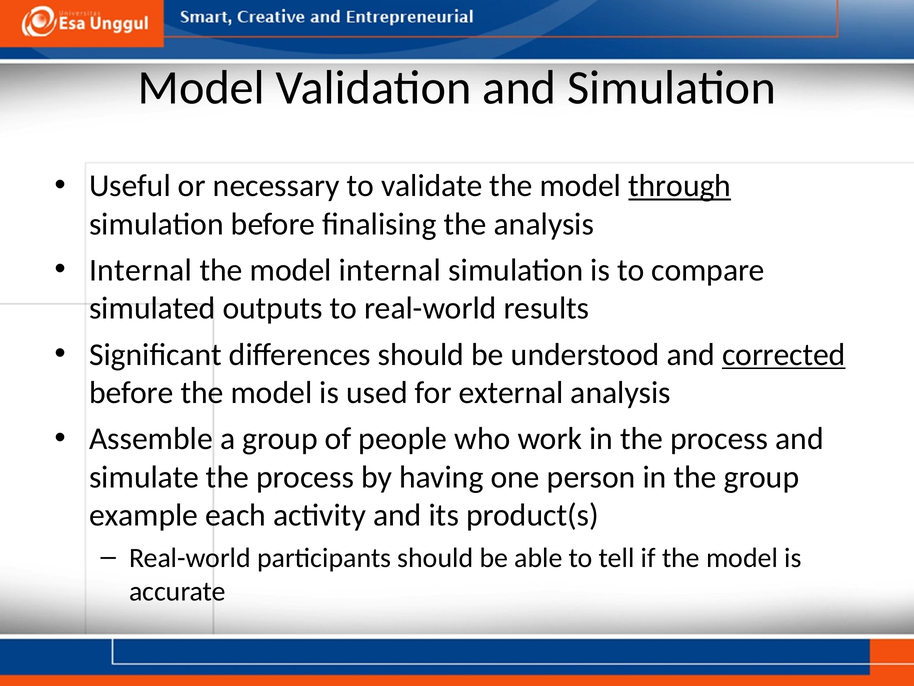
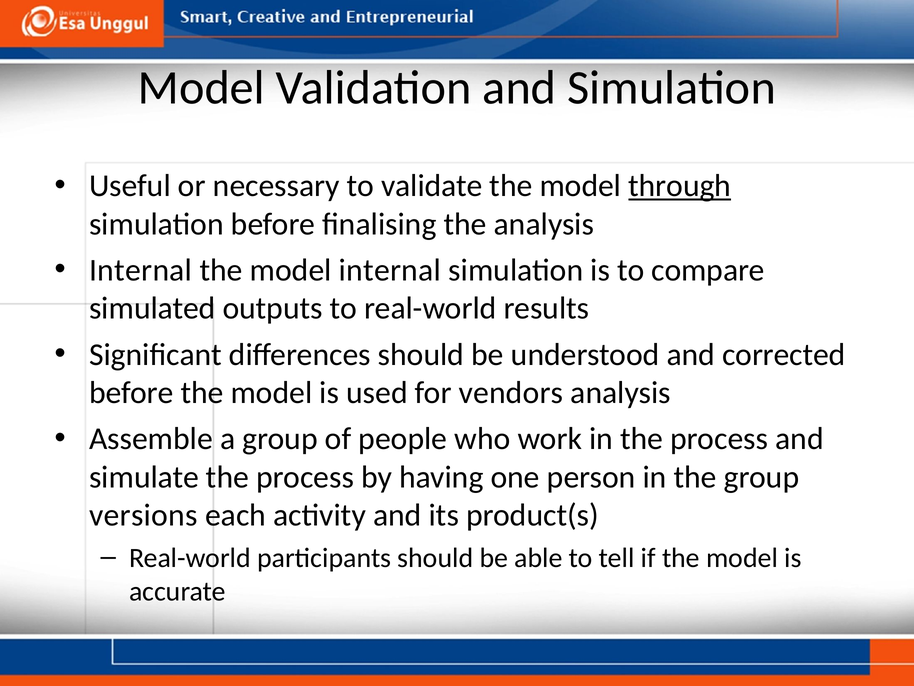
corrected underline: present -> none
external: external -> vendors
example: example -> versions
